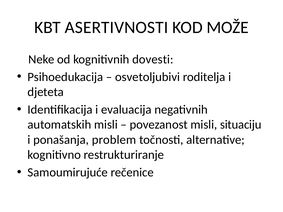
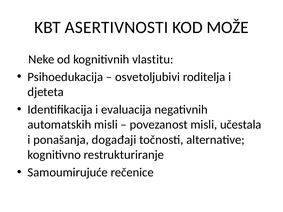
dovesti: dovesti -> vlastitu
situaciju: situaciju -> učestala
problem: problem -> događaji
